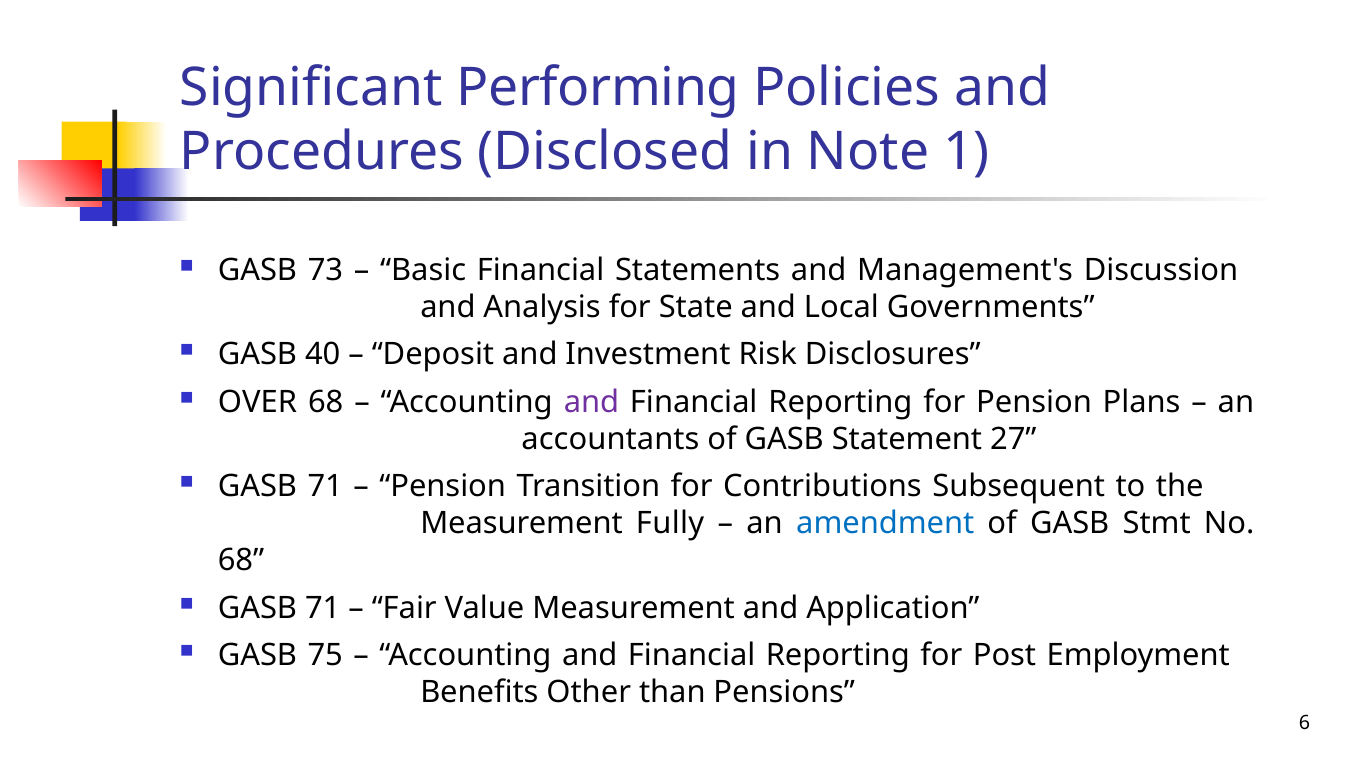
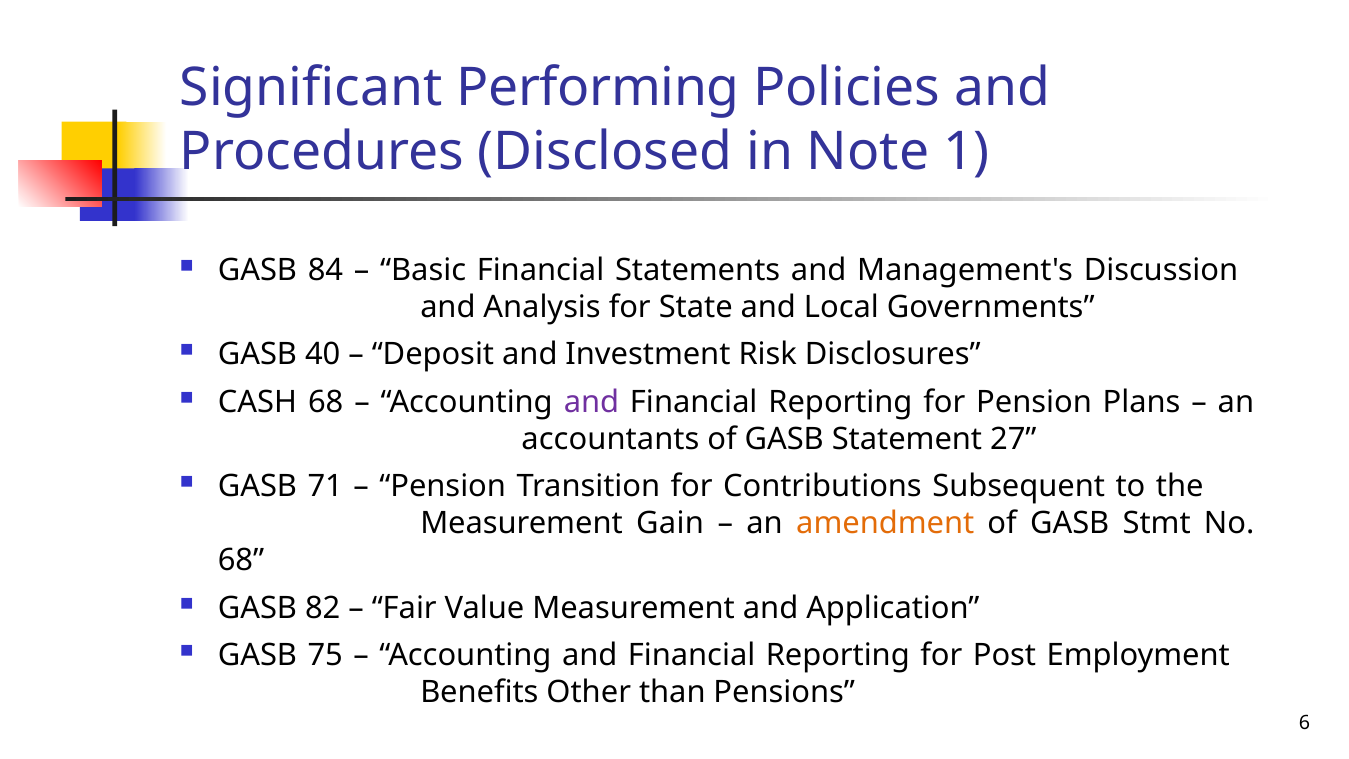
73: 73 -> 84
OVER: OVER -> CASH
Fully: Fully -> Gain
amendment colour: blue -> orange
71 at (323, 608): 71 -> 82
